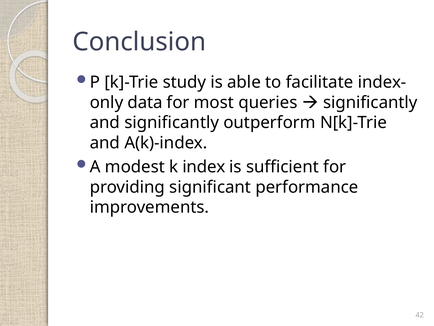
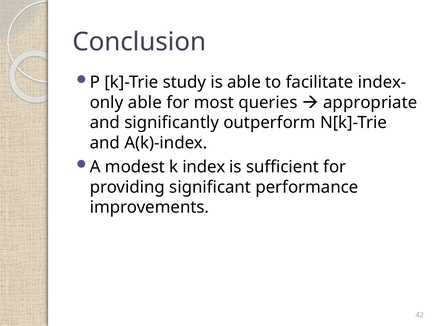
data at (145, 102): data -> able
significantly at (370, 102): significantly -> appropriate
